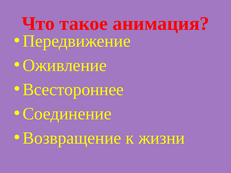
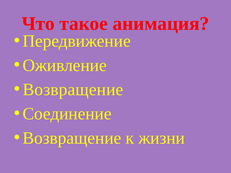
Всестороннее at (73, 90): Всестороннее -> Возвращение
